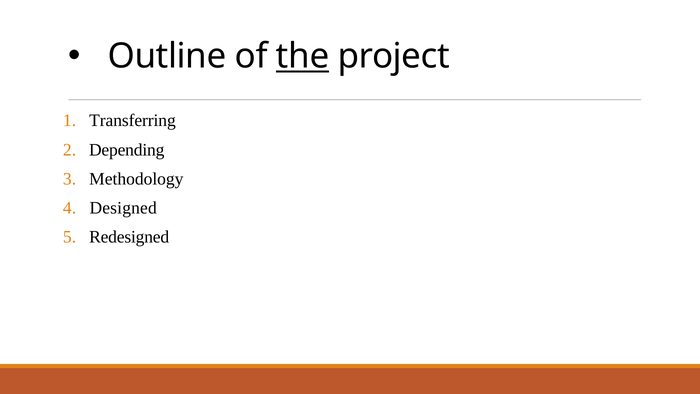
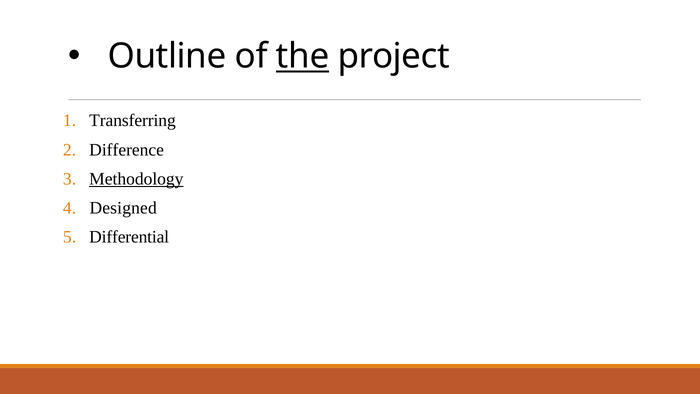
Depending: Depending -> Difference
Methodology underline: none -> present
Redesigned: Redesigned -> Differential
